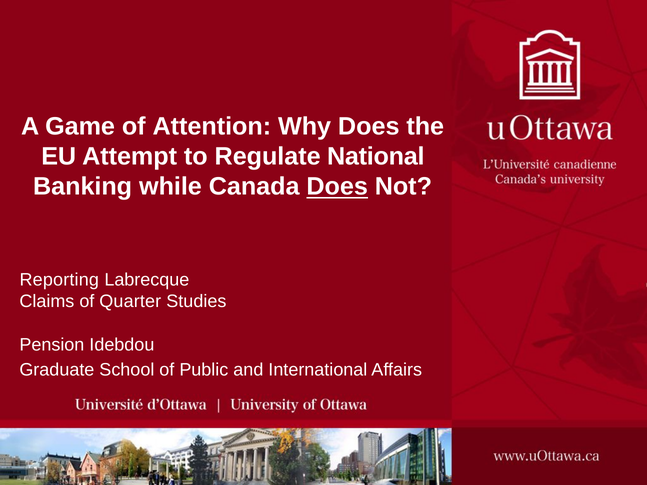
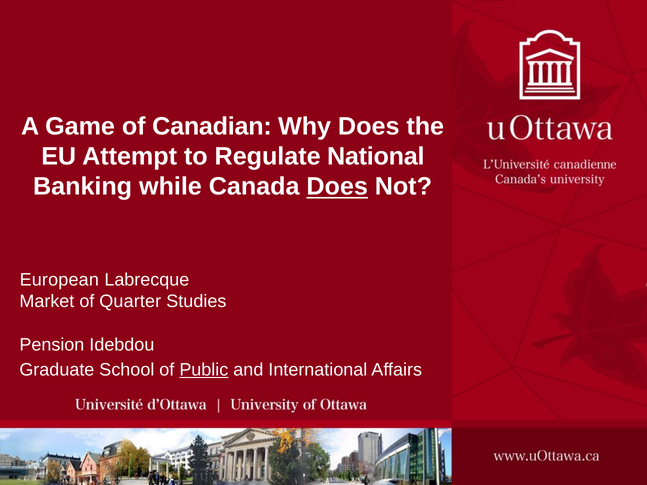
Attention: Attention -> Canadian
Reporting: Reporting -> European
Claims: Claims -> Market
Public underline: none -> present
